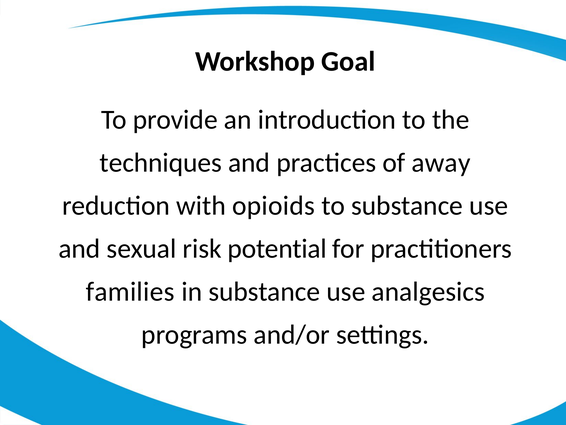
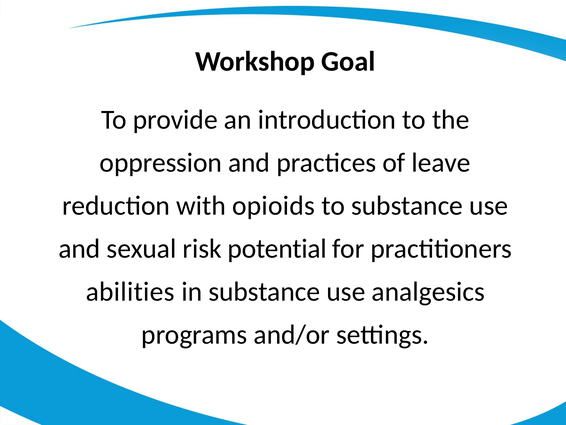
techniques: techniques -> oppression
away: away -> leave
families: families -> abilities
